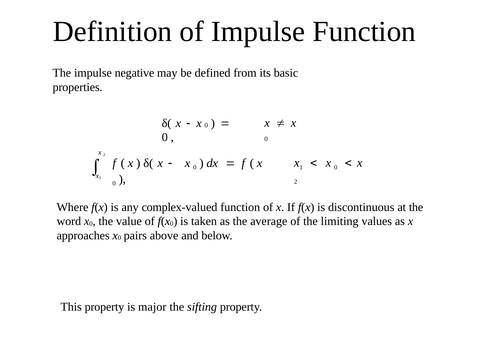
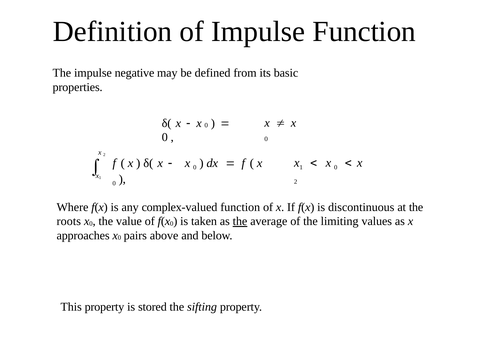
word: word -> roots
the at (240, 222) underline: none -> present
major: major -> stored
